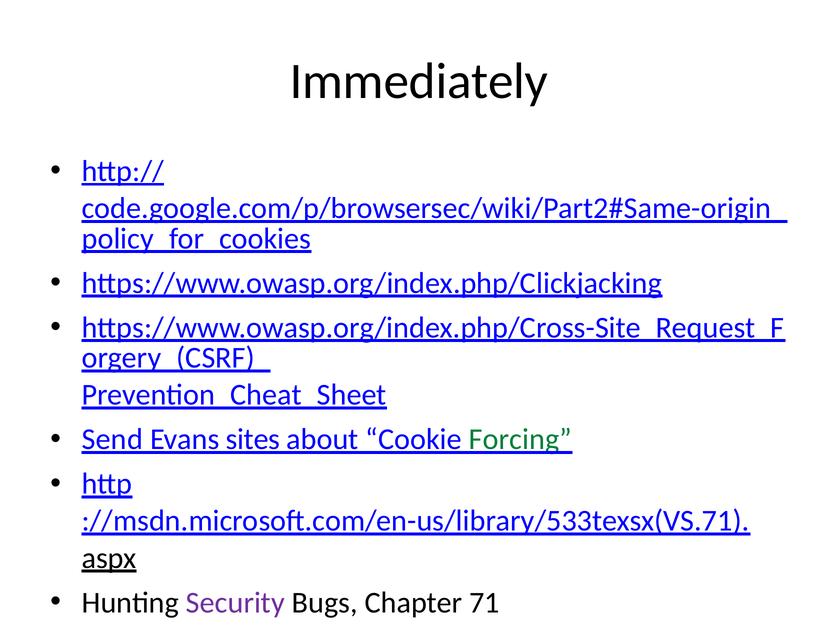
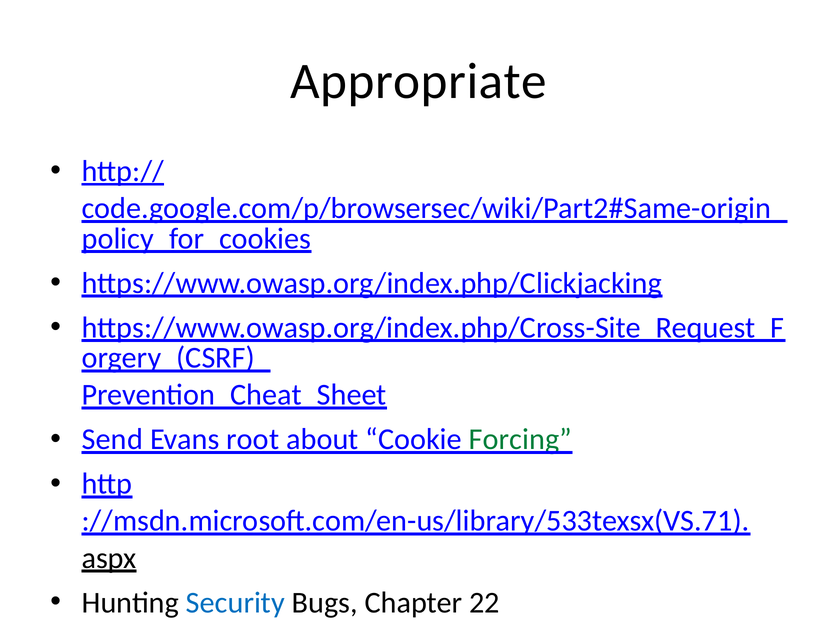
Immediately: Immediately -> Appropriate
sites: sites -> root
Security colour: purple -> blue
71: 71 -> 22
